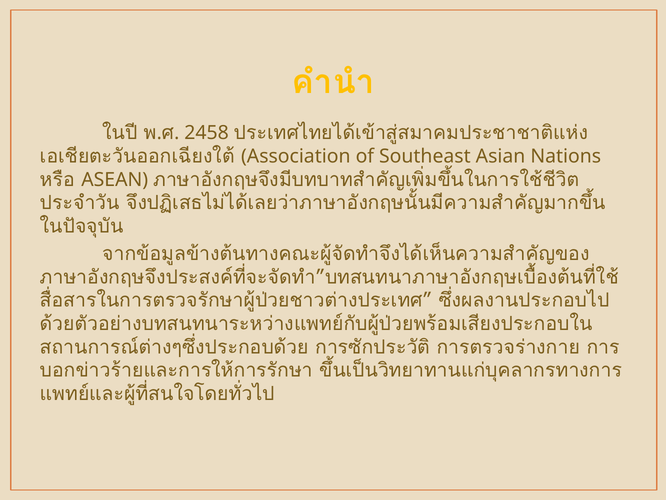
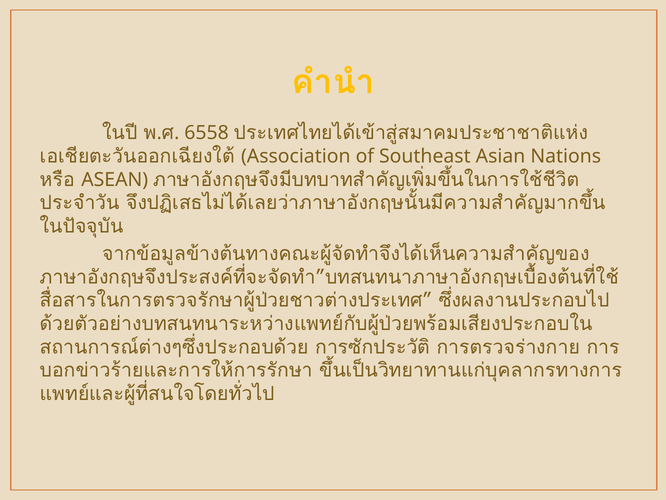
2458: 2458 -> 6558
